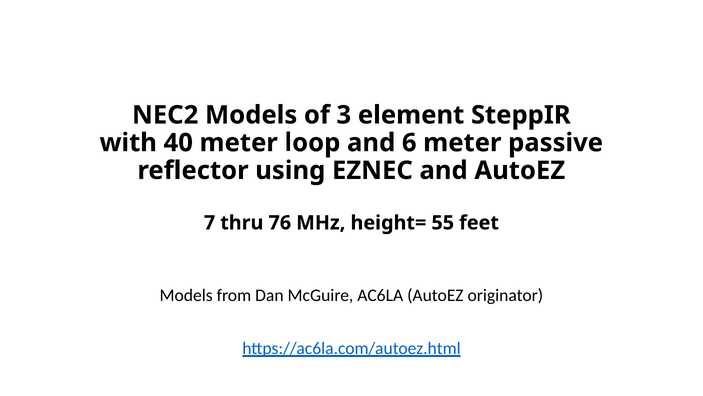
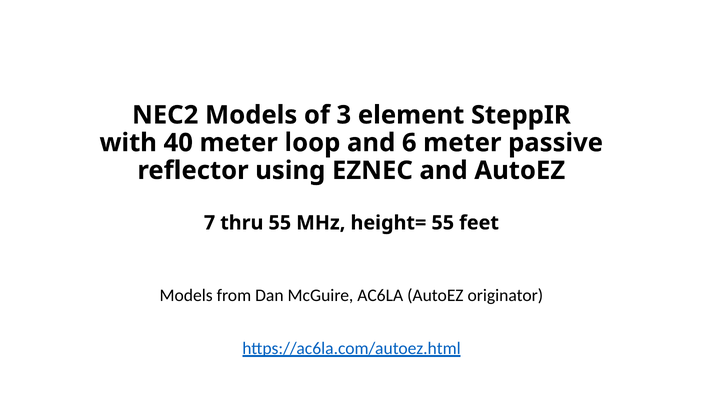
thru 76: 76 -> 55
